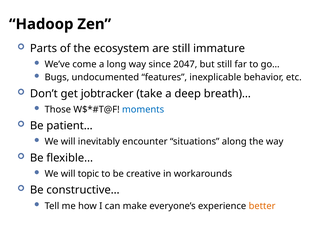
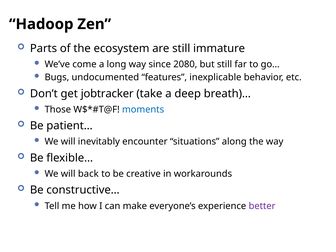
2047: 2047 -> 2080
topic: topic -> back
better colour: orange -> purple
